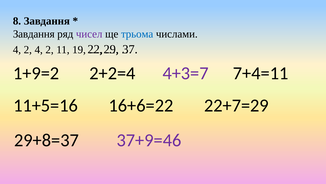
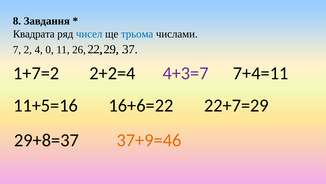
Завдання at (34, 34): Завдання -> Квадрата
чисел colour: purple -> blue
4 at (17, 50): 4 -> 7
2 4 2: 2 -> 0
19: 19 -> 26
1+9=2: 1+9=2 -> 1+7=2
37+9=46 colour: purple -> orange
